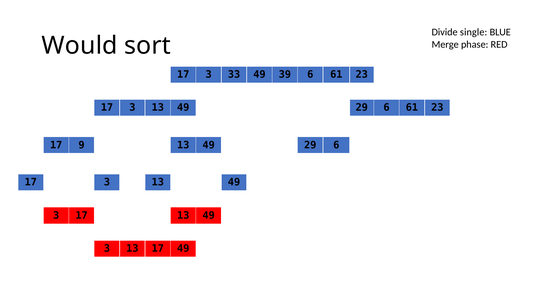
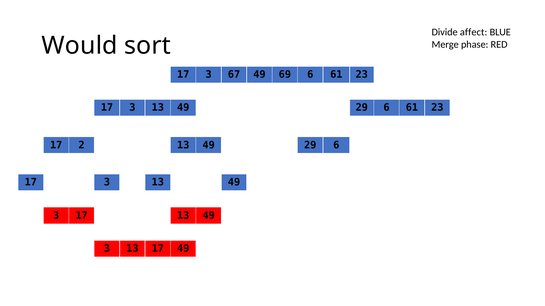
single: single -> affect
33: 33 -> 67
39: 39 -> 69
9: 9 -> 2
